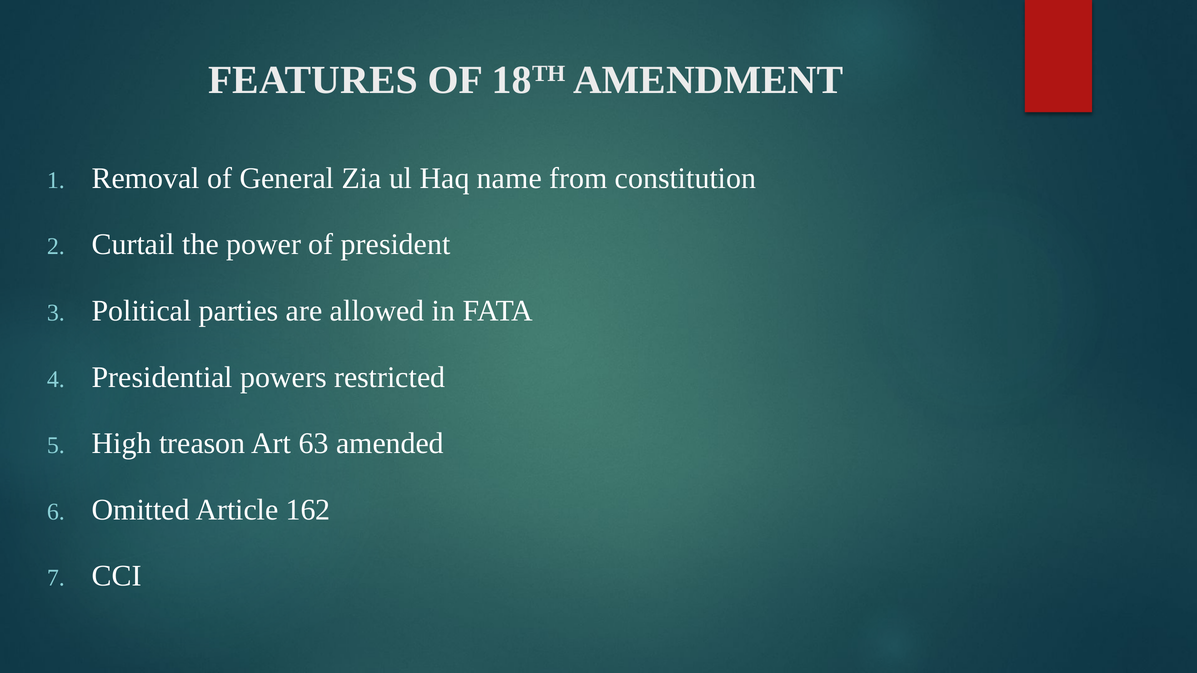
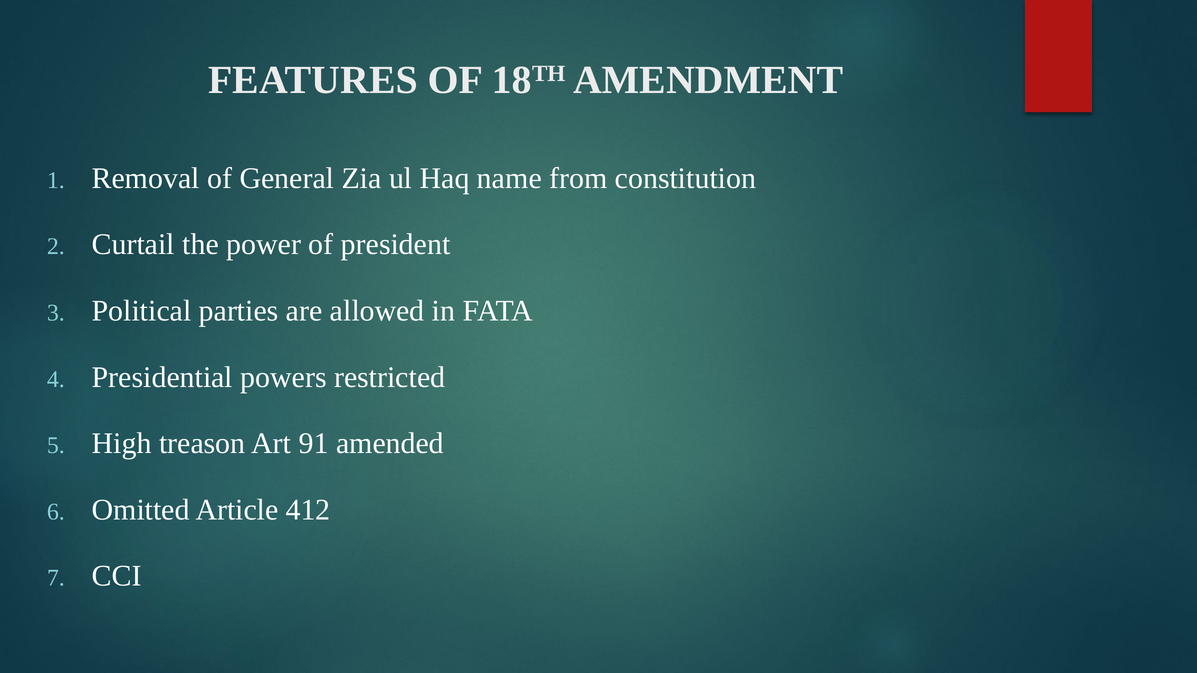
63: 63 -> 91
162: 162 -> 412
